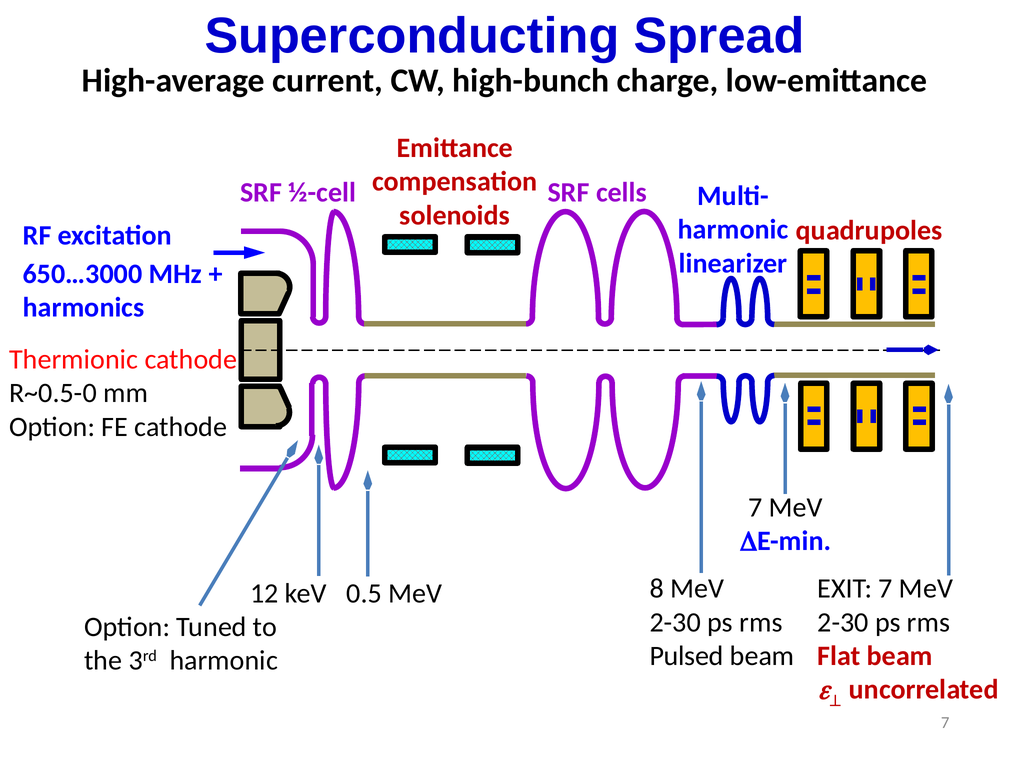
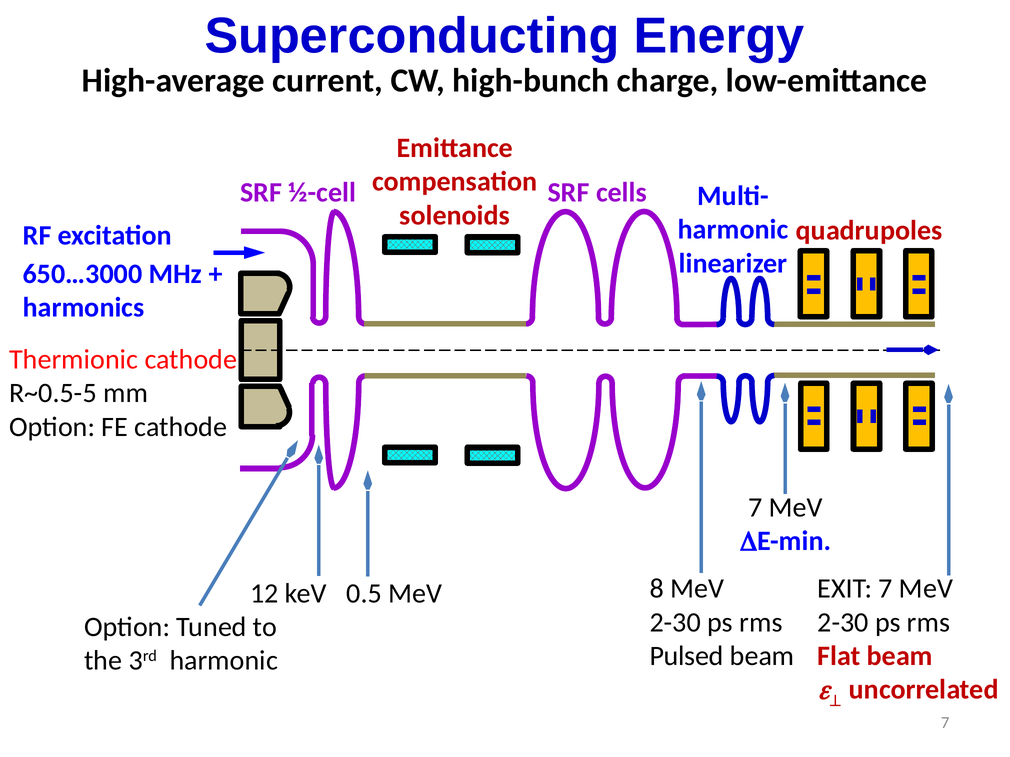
Spread: Spread -> Energy
R~0.5-0: R~0.5-0 -> R~0.5-5
